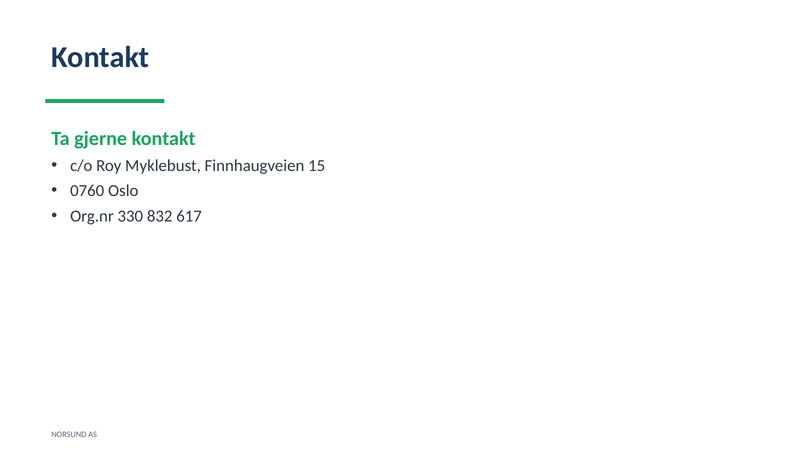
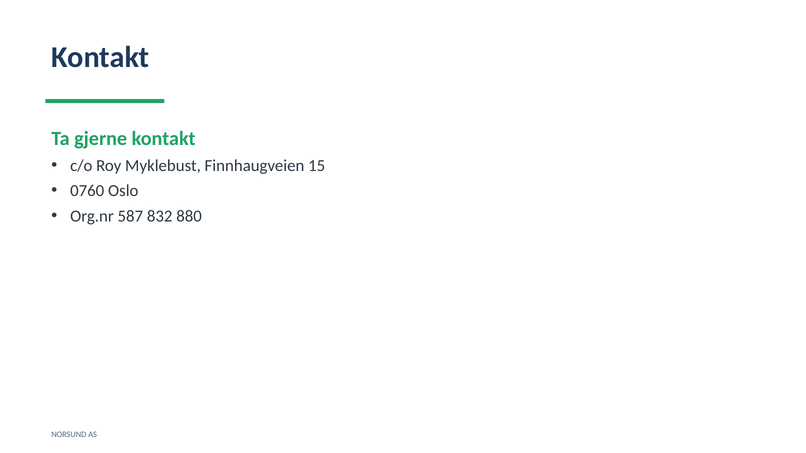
330: 330 -> 587
617: 617 -> 880
